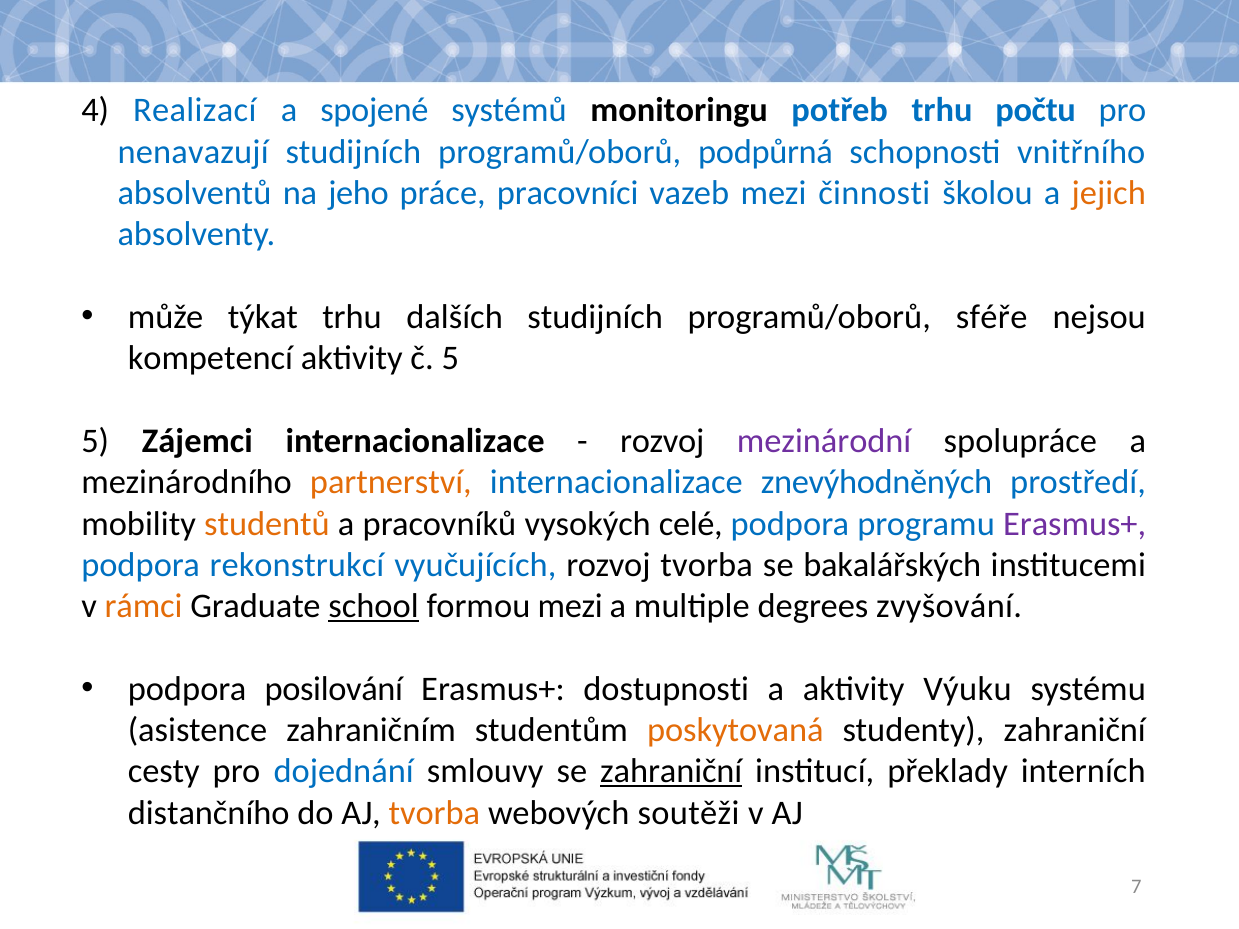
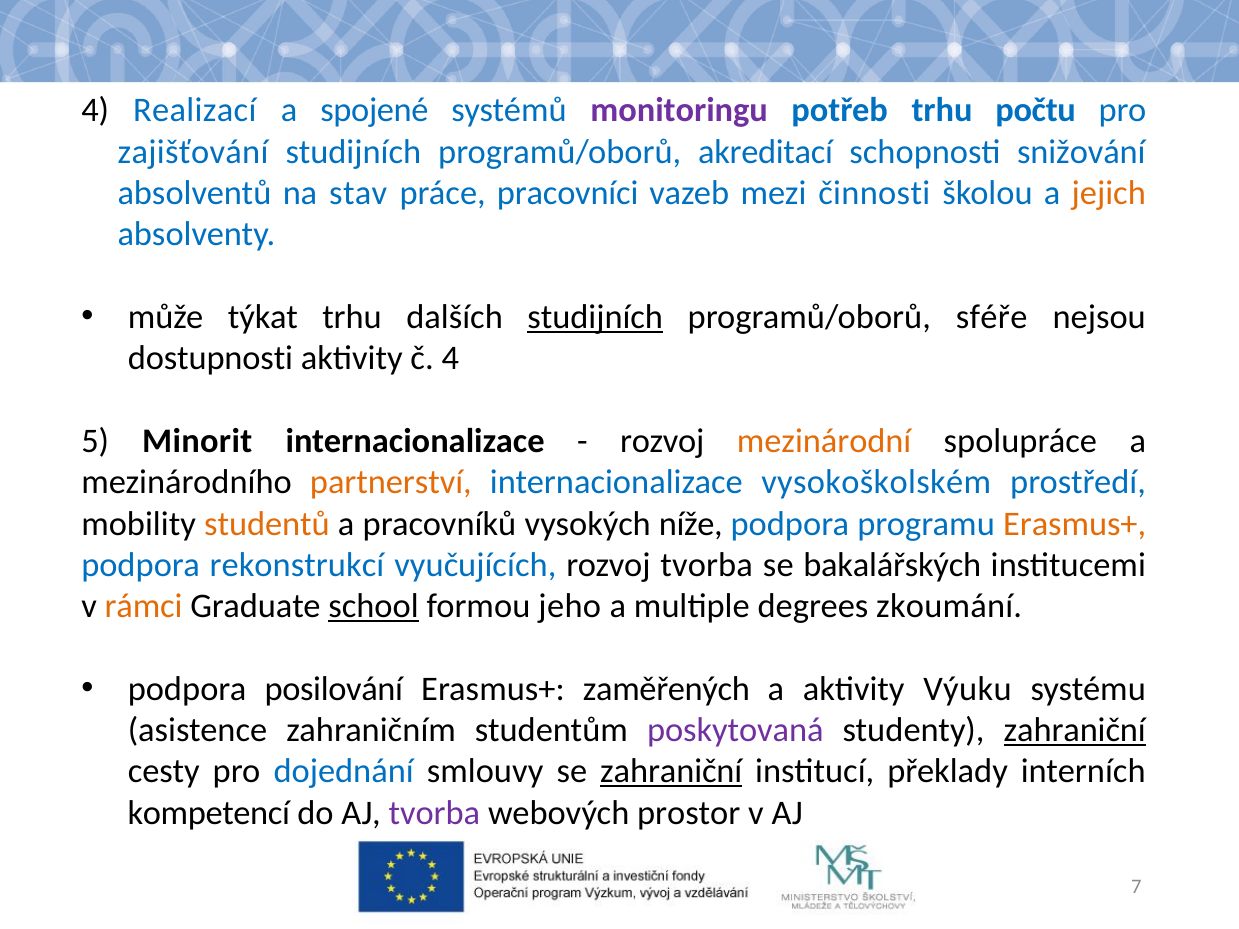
monitoringu colour: black -> purple
nenavazují: nenavazují -> zajišťování
podpůrná: podpůrná -> akreditací
vnitřního: vnitřního -> snižování
jeho: jeho -> stav
studijních at (595, 317) underline: none -> present
kompetencí: kompetencí -> dostupnosti
č 5: 5 -> 4
Zájemci: Zájemci -> Minorit
mezinárodní colour: purple -> orange
znevýhodněných: znevýhodněných -> vysokoškolském
celé: celé -> níže
Erasmus+ at (1075, 524) colour: purple -> orange
formou mezi: mezi -> jeho
zvyšování: zvyšování -> zkoumání
dostupnosti: dostupnosti -> zaměřených
poskytovaná colour: orange -> purple
zahraniční at (1075, 730) underline: none -> present
distančního: distančního -> kompetencí
tvorba at (434, 813) colour: orange -> purple
soutěži: soutěži -> prostor
